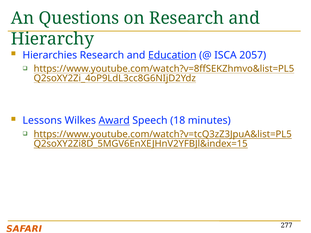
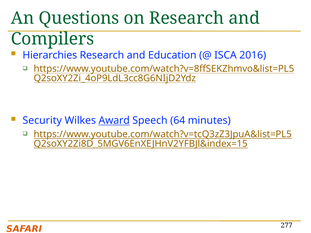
Hierarchy: Hierarchy -> Compilers
Education underline: present -> none
2057: 2057 -> 2016
Lessons: Lessons -> Security
18: 18 -> 64
